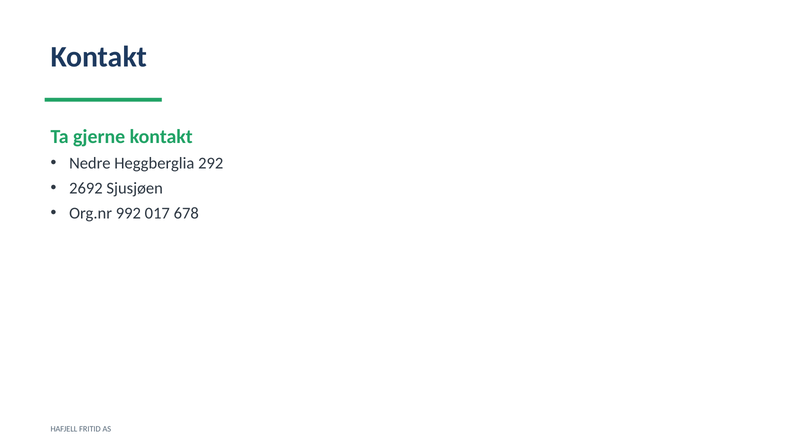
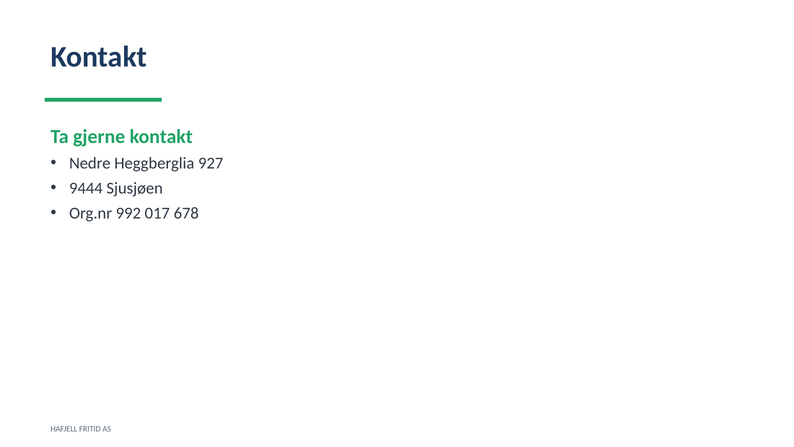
292: 292 -> 927
2692: 2692 -> 9444
